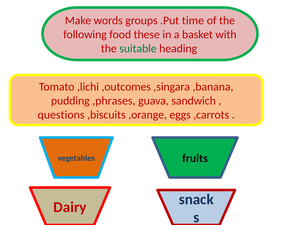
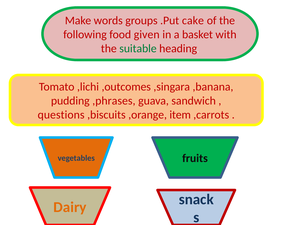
time: time -> cake
these: these -> given
eggs: eggs -> item
Dairy colour: red -> orange
